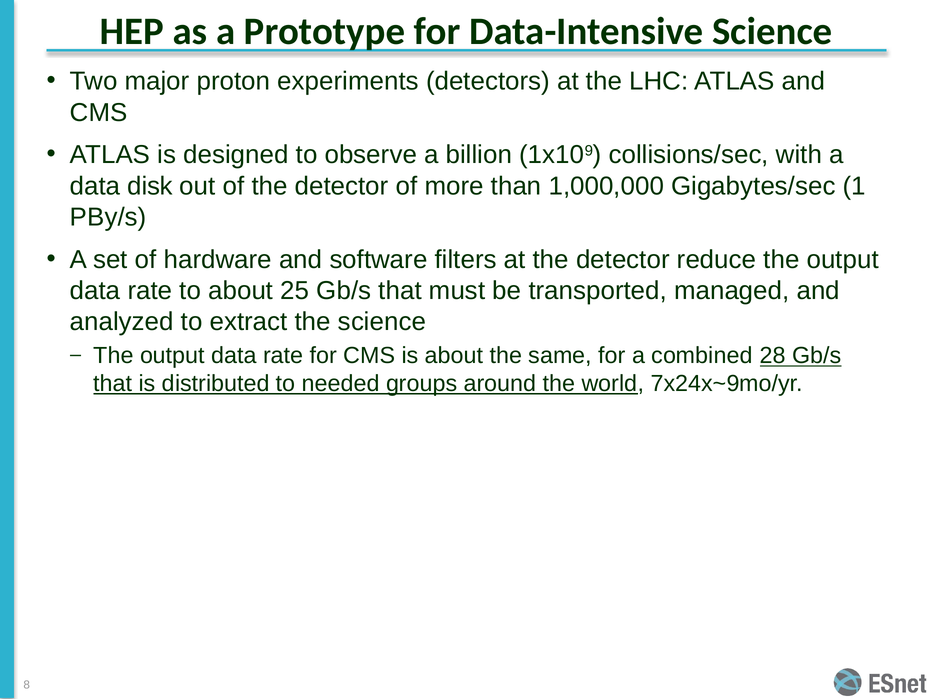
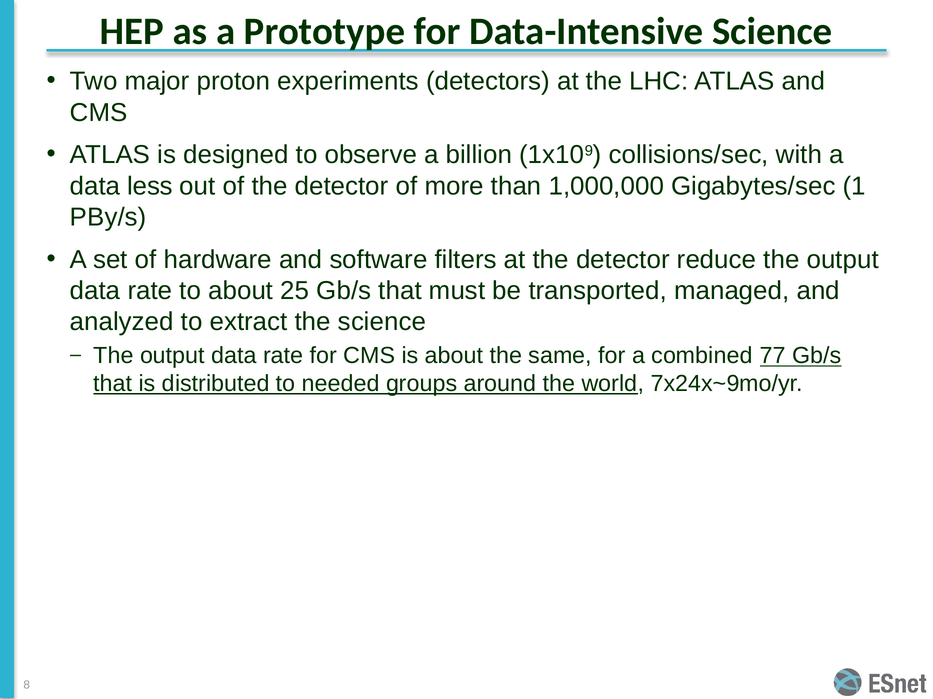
disk: disk -> less
28: 28 -> 77
